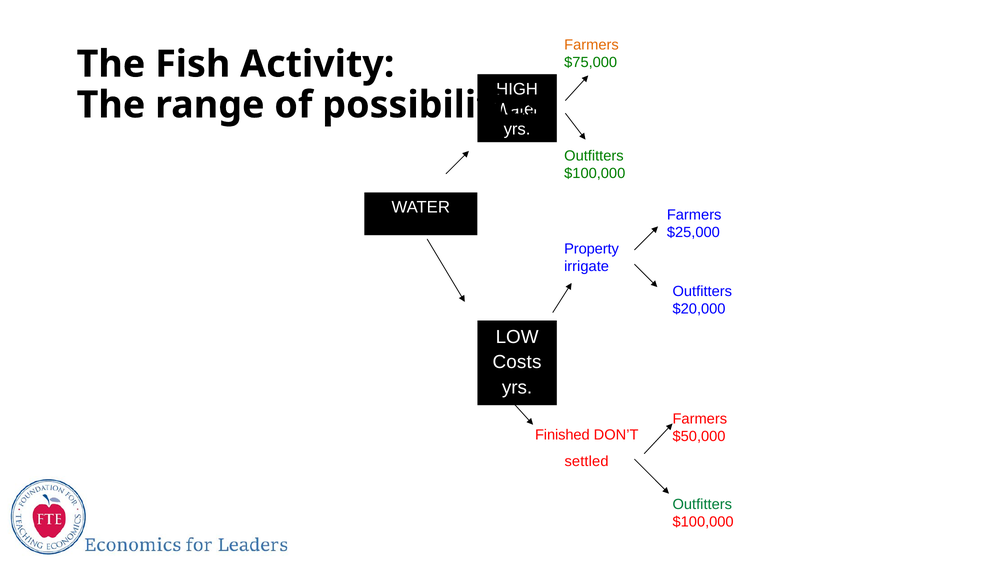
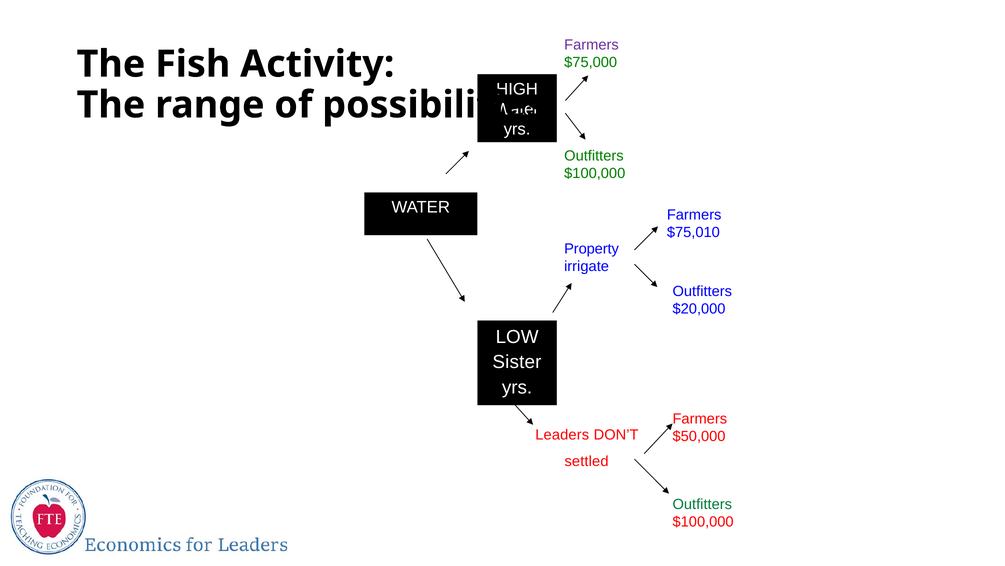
Farmers at (591, 45) colour: orange -> purple
$25,000: $25,000 -> $75,010
Costs: Costs -> Sister
Finished: Finished -> Leaders
